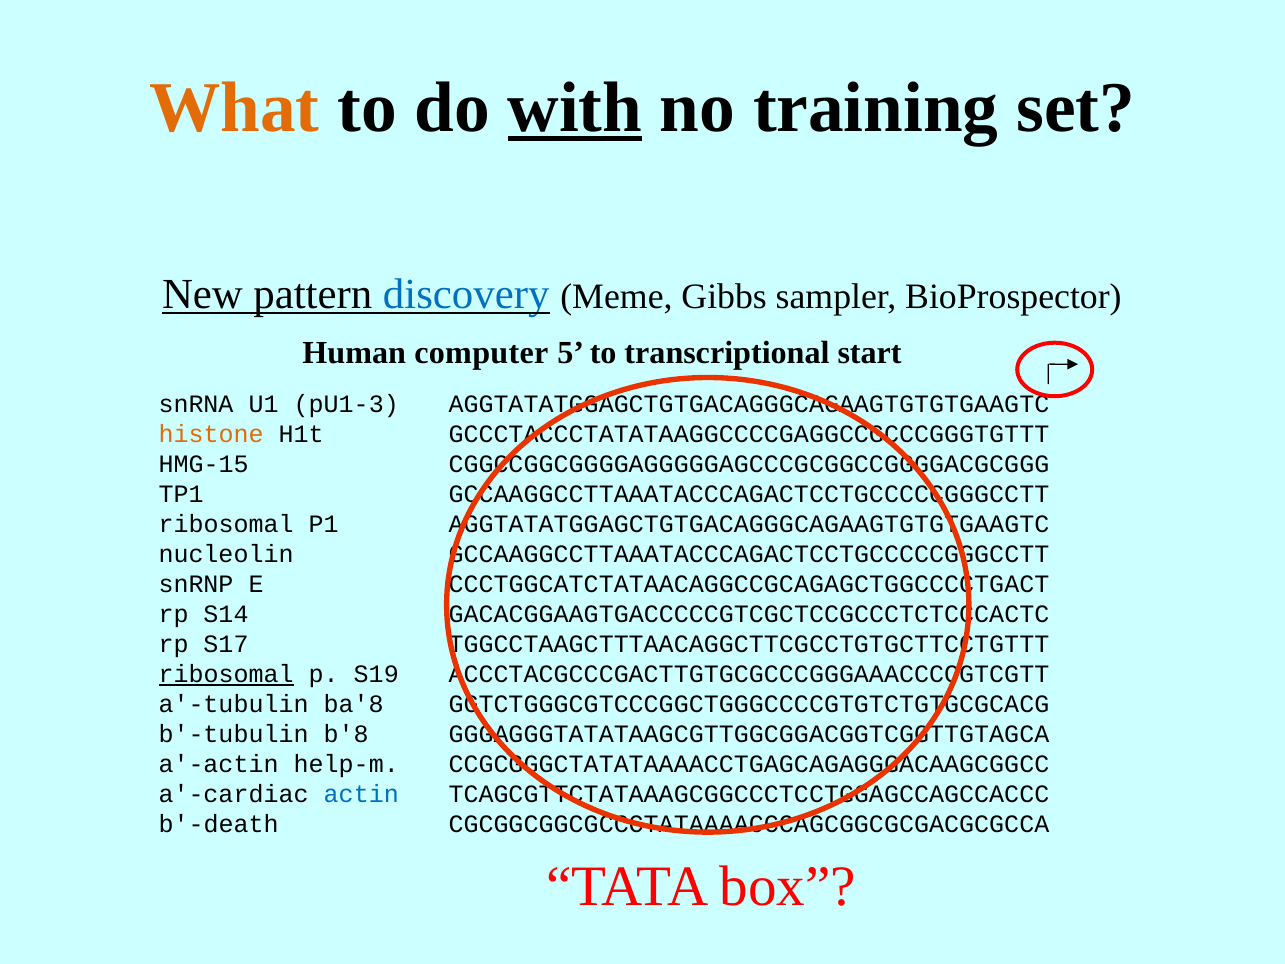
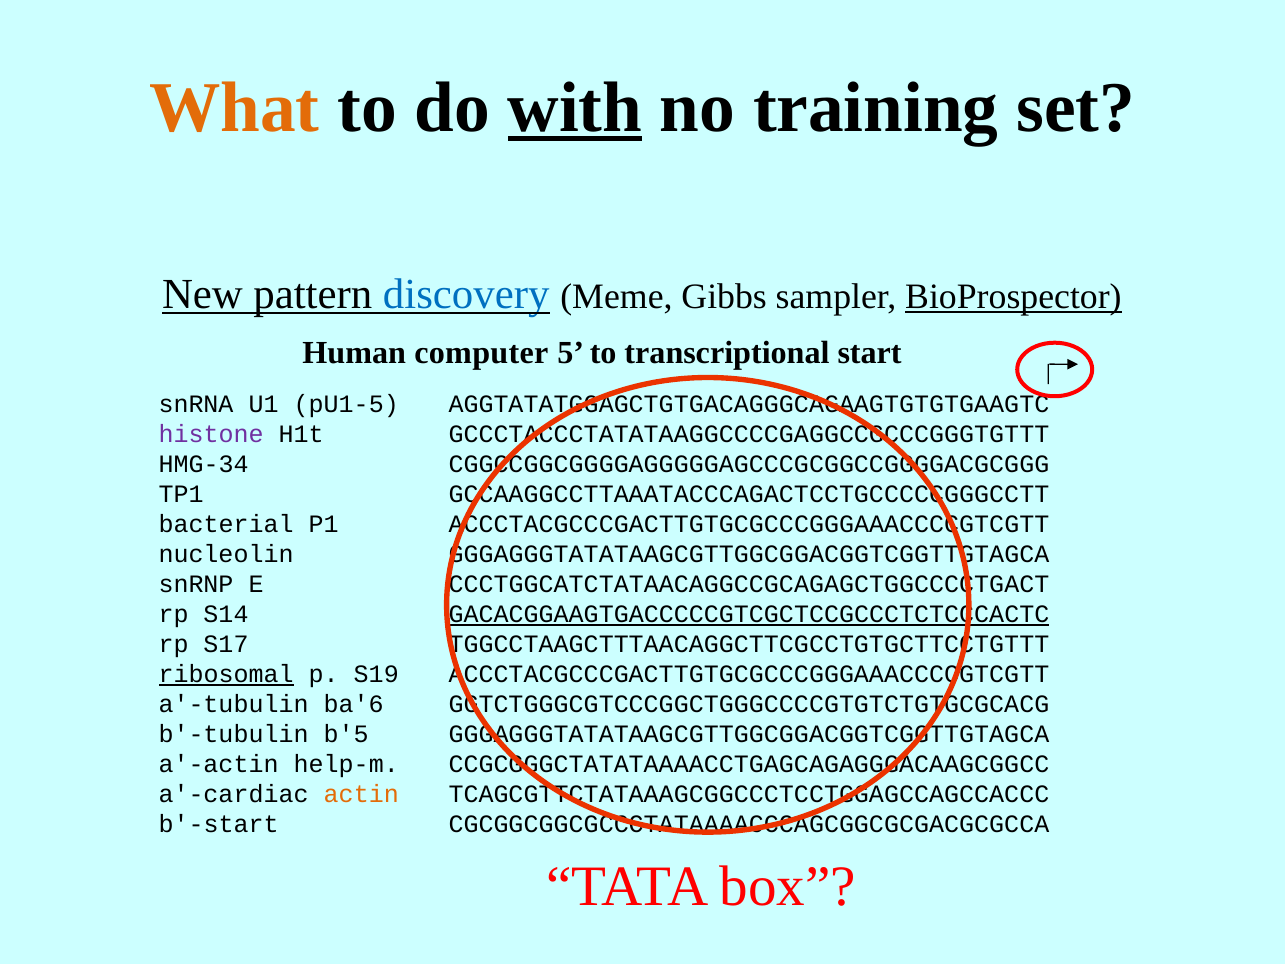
BioProspector underline: none -> present
pU1-3: pU1-3 -> pU1-5
histone colour: orange -> purple
HMG-15: HMG-15 -> HMG-34
ribosomal at (226, 524): ribosomal -> bacterial
P1 AGGTATATGGAGCTGTGACAGGGCAGAAGTGTGTGAAGTC: AGGTATATGGAGCTGTGACAGGGCAGAAGTGTGTGAAGTC -> ACCCTACGCCCGACTTGTGCGCCCGGGAAACCCCGTCGTT
nucleolin GCCAAGGCCTTAAATACCCAGACTCCTGCCCCCGGGCCTT: GCCAAGGCCTTAAATACCCAGACTCCTGCCCCCGGGCCTT -> GGGAGGGTATATAAGCGTTGGCGGACGGTCGGTTGTAGCA
GACACGGAAGTGACCCCCGTCGCTCCGCCCTCTCCCACTC underline: none -> present
ba'8: ba'8 -> ba'6
b'8: b'8 -> b'5
actin colour: blue -> orange
b'-death: b'-death -> b'-start
